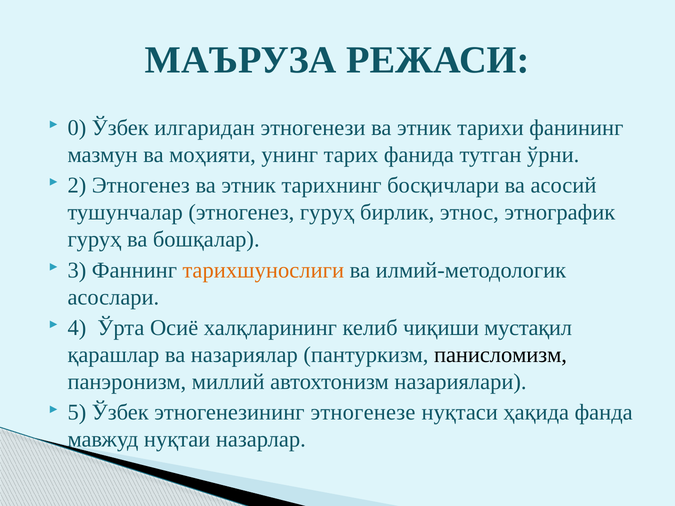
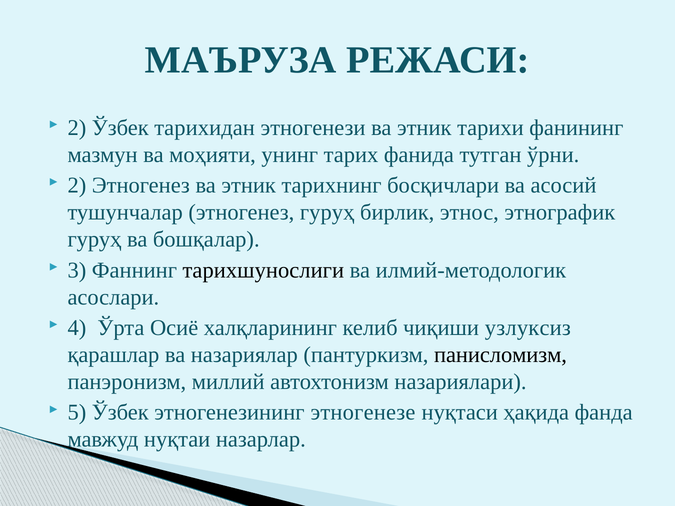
0 at (77, 128): 0 -> 2
илгаридан: илгаридан -> тарихидан
тарихшунослиги colour: orange -> black
мустақил: мустақил -> узлуксиз
